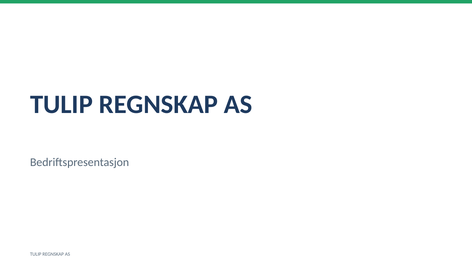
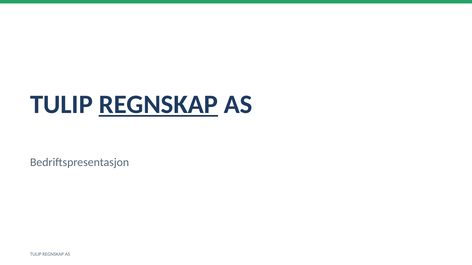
REGNSKAP at (158, 105) underline: none -> present
